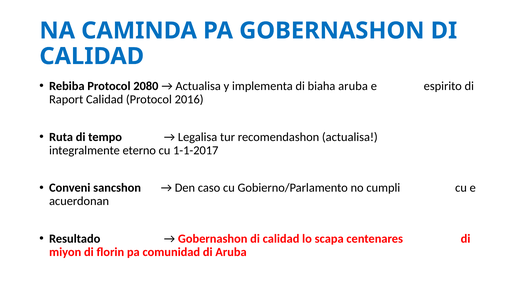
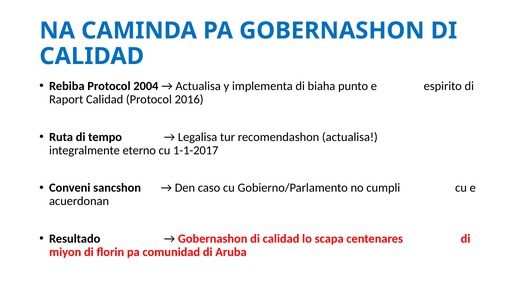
2080: 2080 -> 2004
biaha aruba: aruba -> punto
